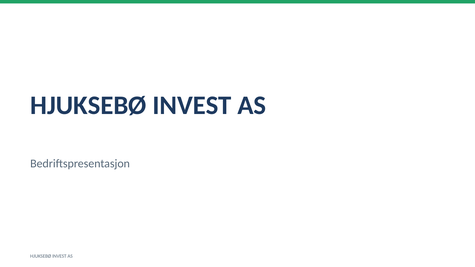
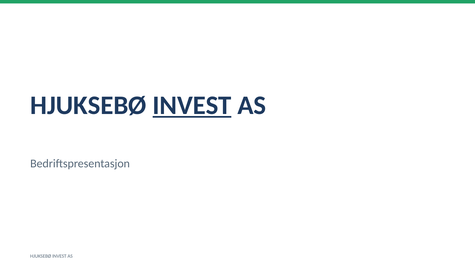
INVEST at (192, 105) underline: none -> present
